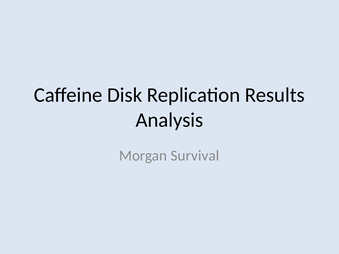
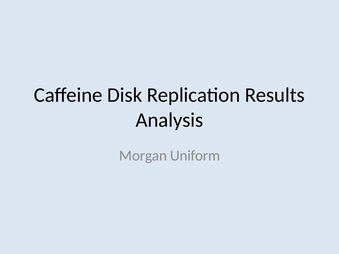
Survival: Survival -> Uniform
